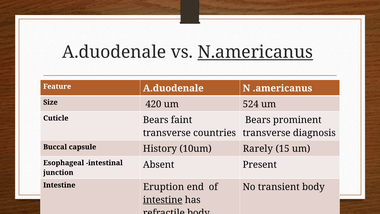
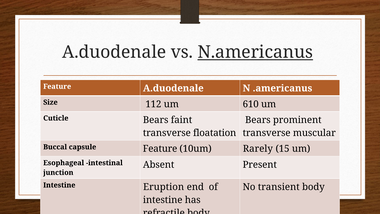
420: 420 -> 112
524: 524 -> 610
countries: countries -> floatation
diagnosis: diagnosis -> muscular
capsule History: History -> Feature
intestine at (163, 200) underline: present -> none
